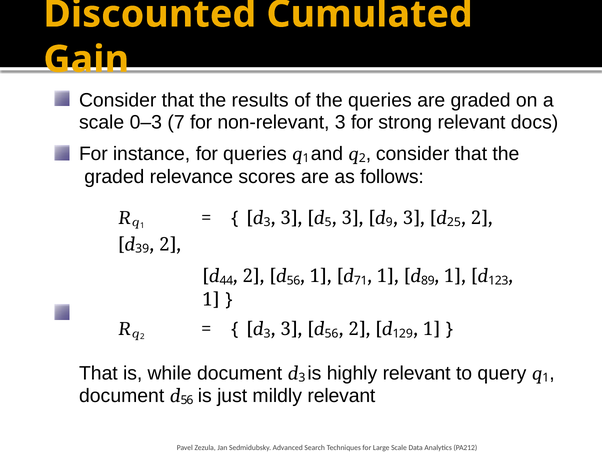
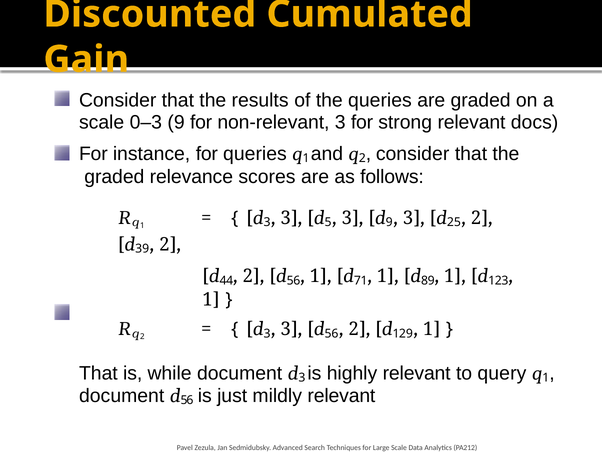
0–3 7: 7 -> 9
